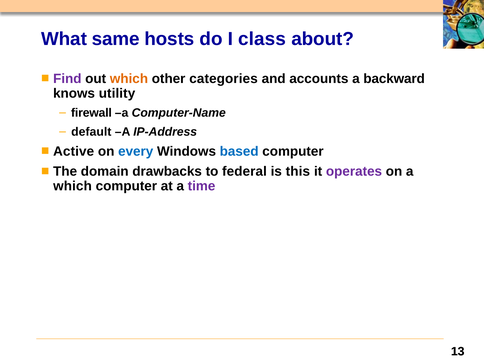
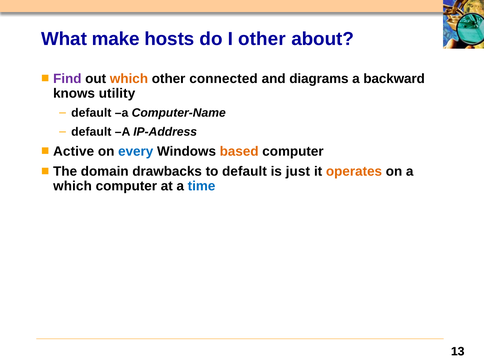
same: same -> make
I class: class -> other
categories: categories -> connected
accounts: accounts -> diagrams
firewall at (91, 113): firewall -> default
based colour: blue -> orange
to federal: federal -> default
this: this -> just
operates colour: purple -> orange
time colour: purple -> blue
